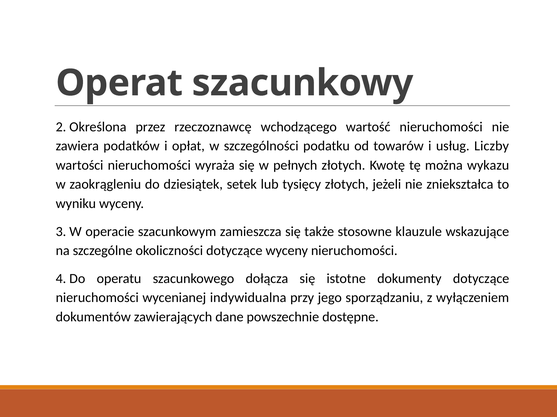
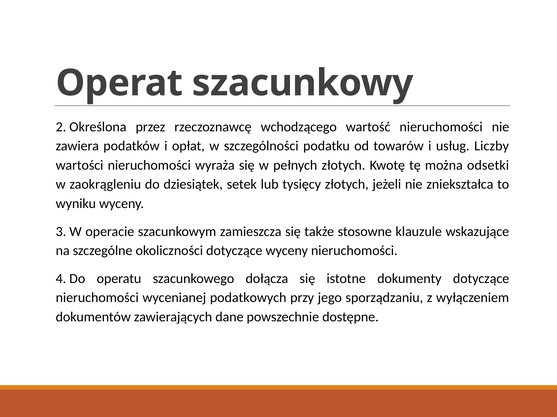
wykazu: wykazu -> odsetki
indywidualna: indywidualna -> podatkowych
